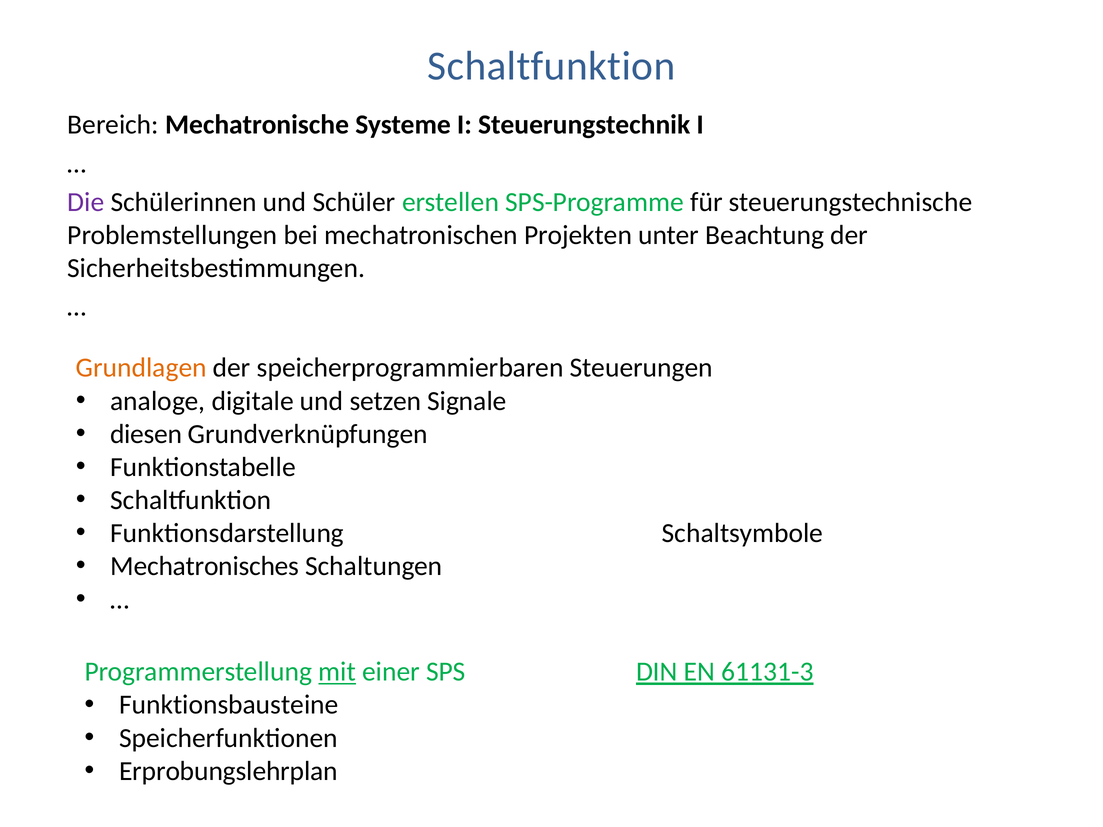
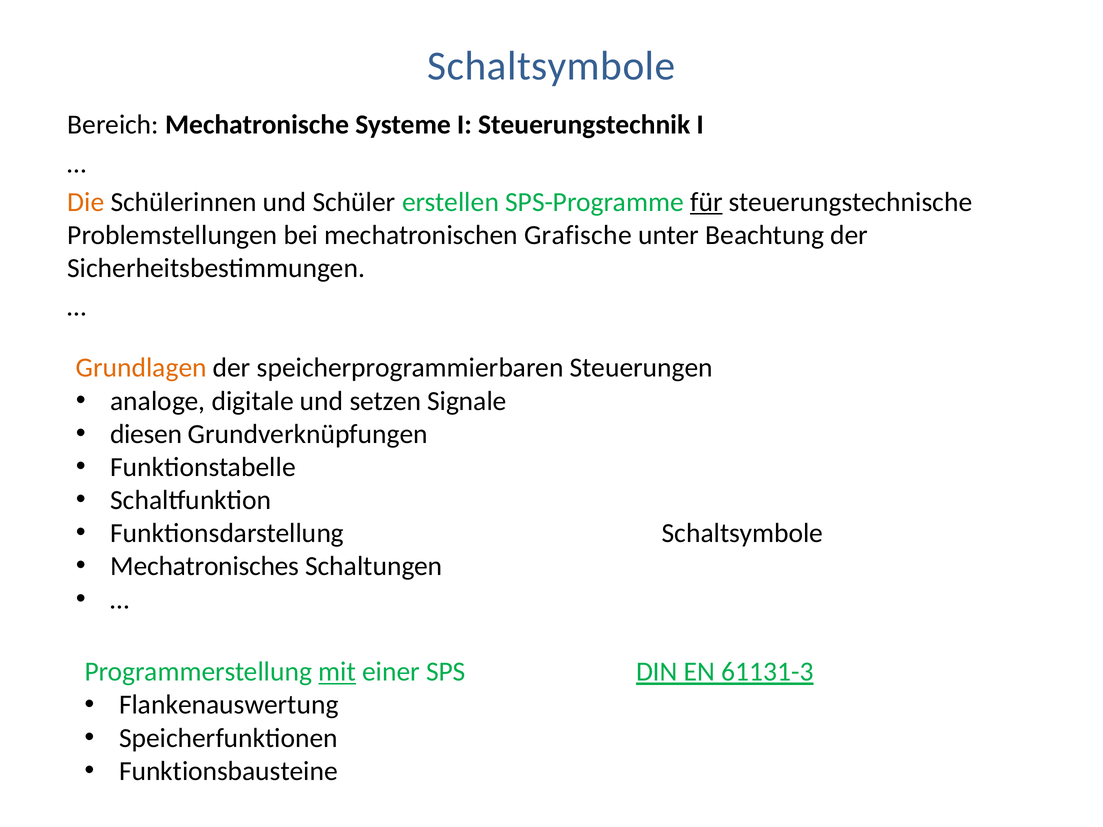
Schaltfunktion at (551, 66): Schaltfunktion -> Schaltsymbole
Die colour: purple -> orange
für underline: none -> present
Projekten: Projekten -> Grafische
Funktionsbausteine: Funktionsbausteine -> Flankenauswertung
Erprobungslehrplan: Erprobungslehrplan -> Funktionsbausteine
